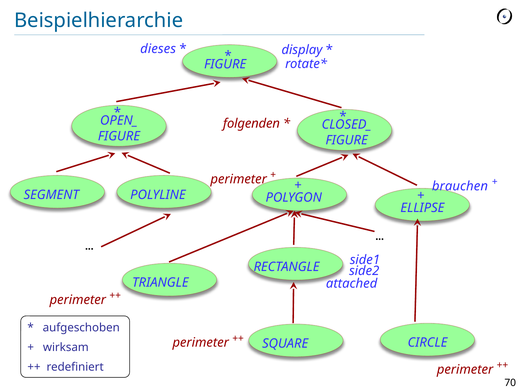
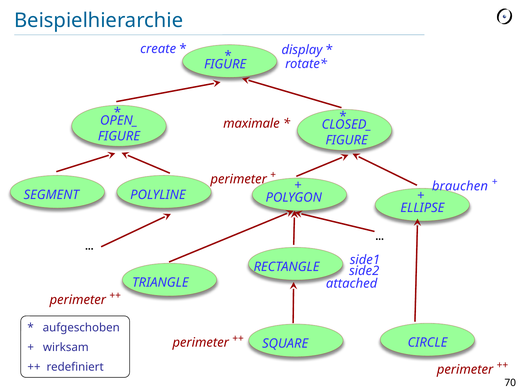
dieses: dieses -> create
folgenden: folgenden -> maximale
